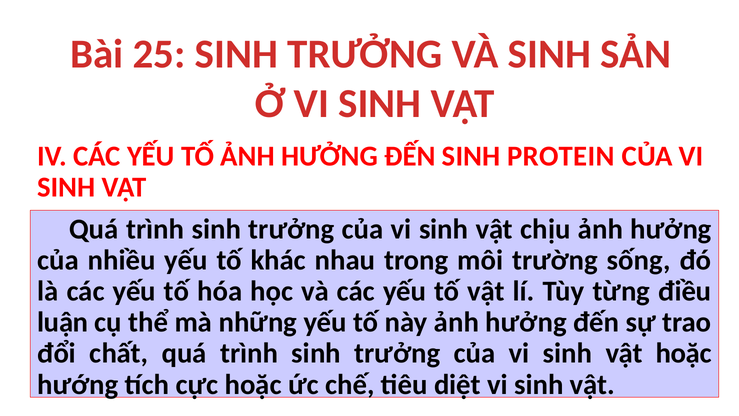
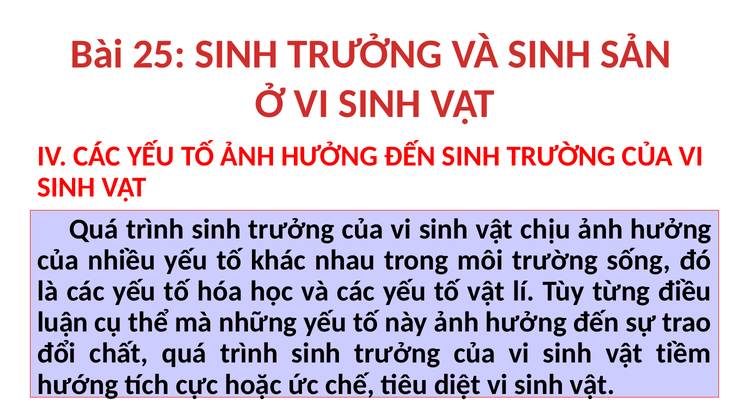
SINH PROTEIN: PROTEIN -> TRƯỜNG
vật hoặc: hoặc -> tiềm
